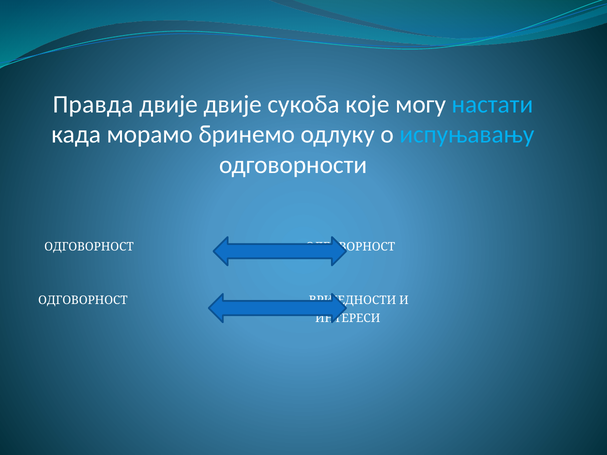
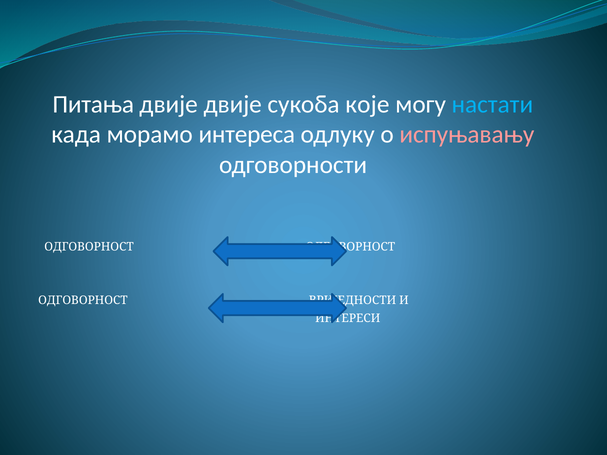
Правда: Правда -> Питања
бринемо: бринемо -> интереса
испуњавању colour: light blue -> pink
